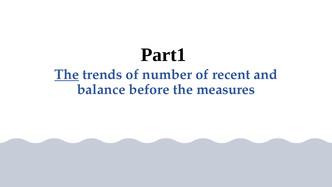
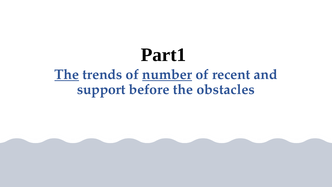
number underline: none -> present
balance: balance -> support
measures: measures -> obstacles
